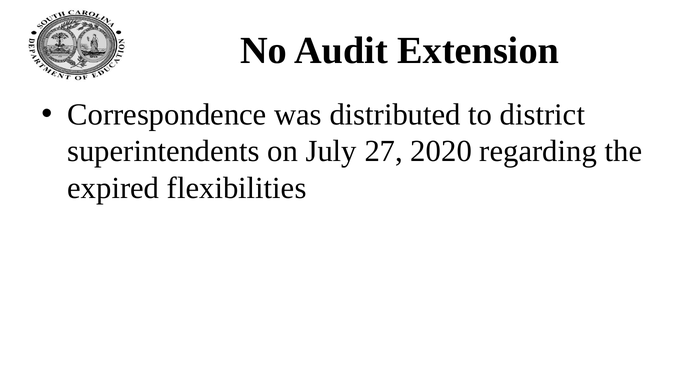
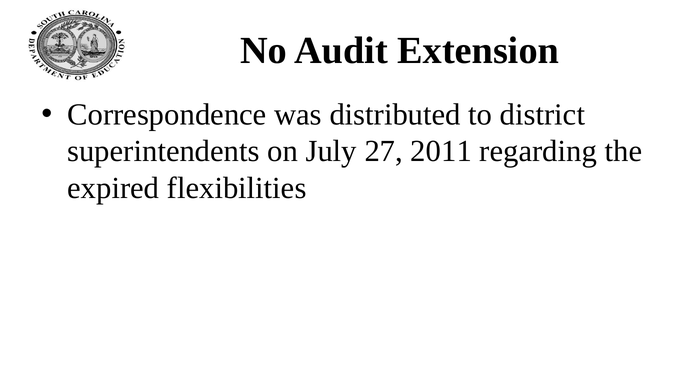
2020: 2020 -> 2011
